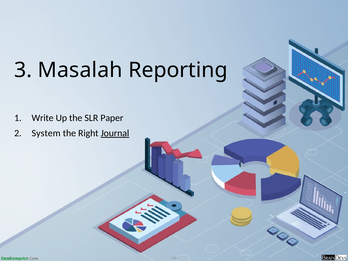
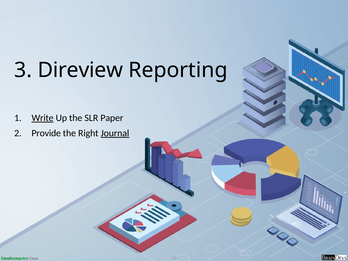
Masalah: Masalah -> Direview
Write underline: none -> present
System: System -> Provide
